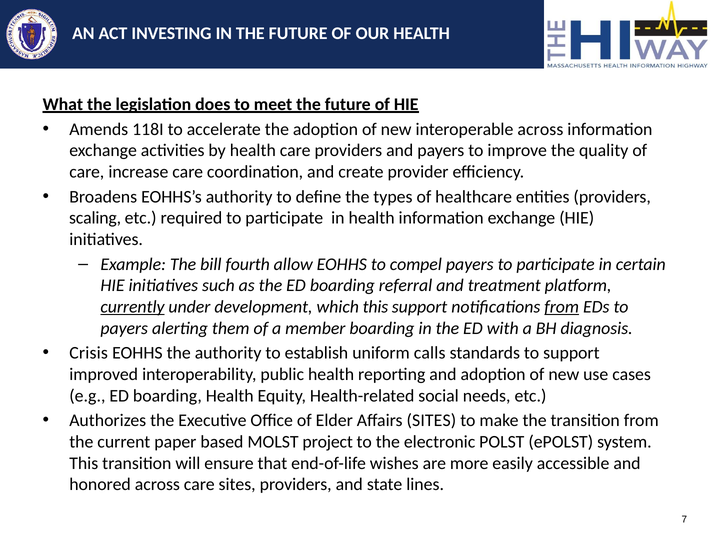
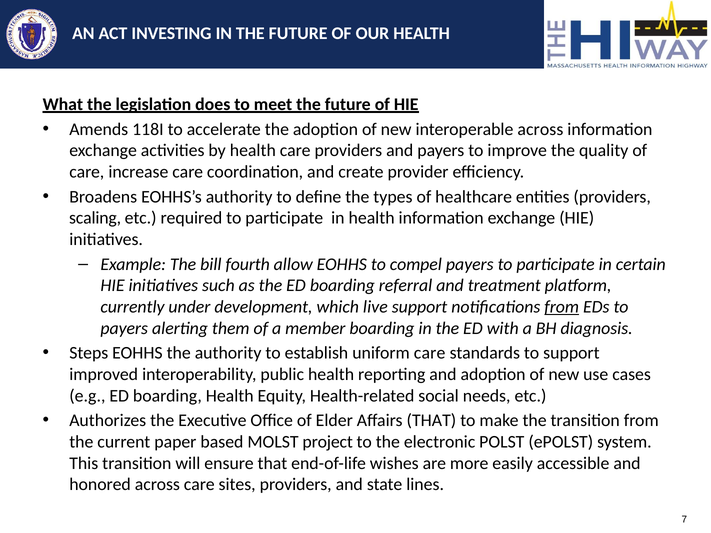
currently underline: present -> none
which this: this -> live
Crisis: Crisis -> Steps
uniform calls: calls -> care
Affairs SITES: SITES -> THAT
